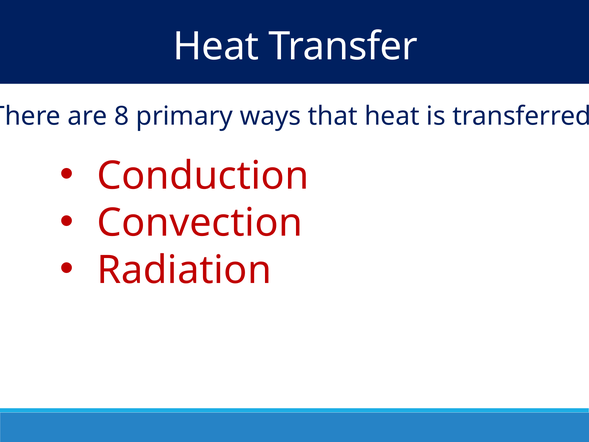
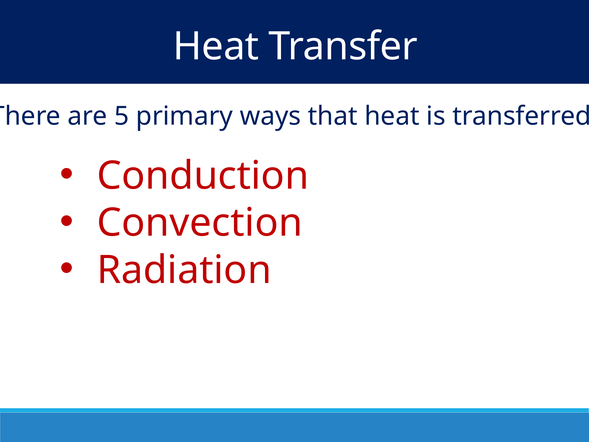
8: 8 -> 5
